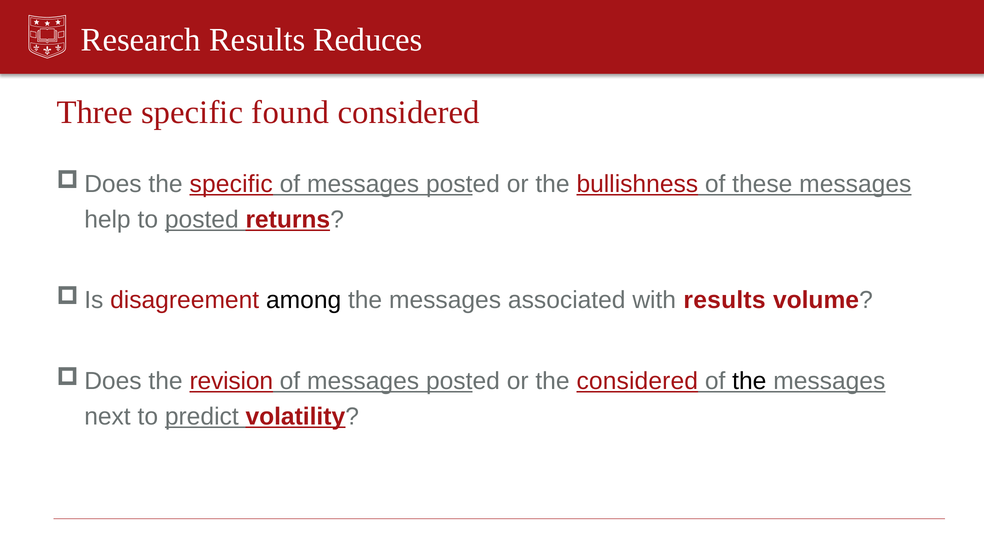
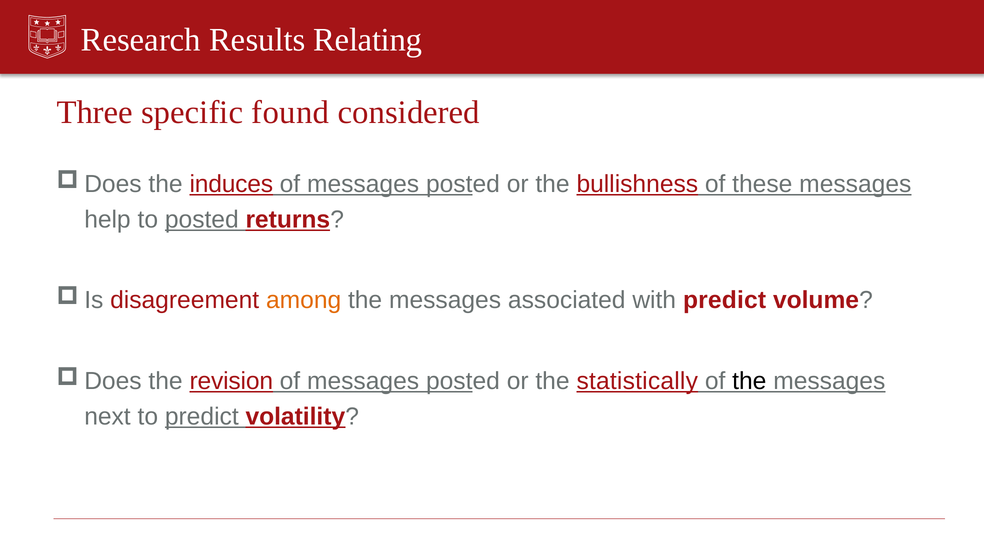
Reduces: Reduces -> Relating
the specific: specific -> induces
among colour: black -> orange
with results: results -> predict
the considered: considered -> statistically
